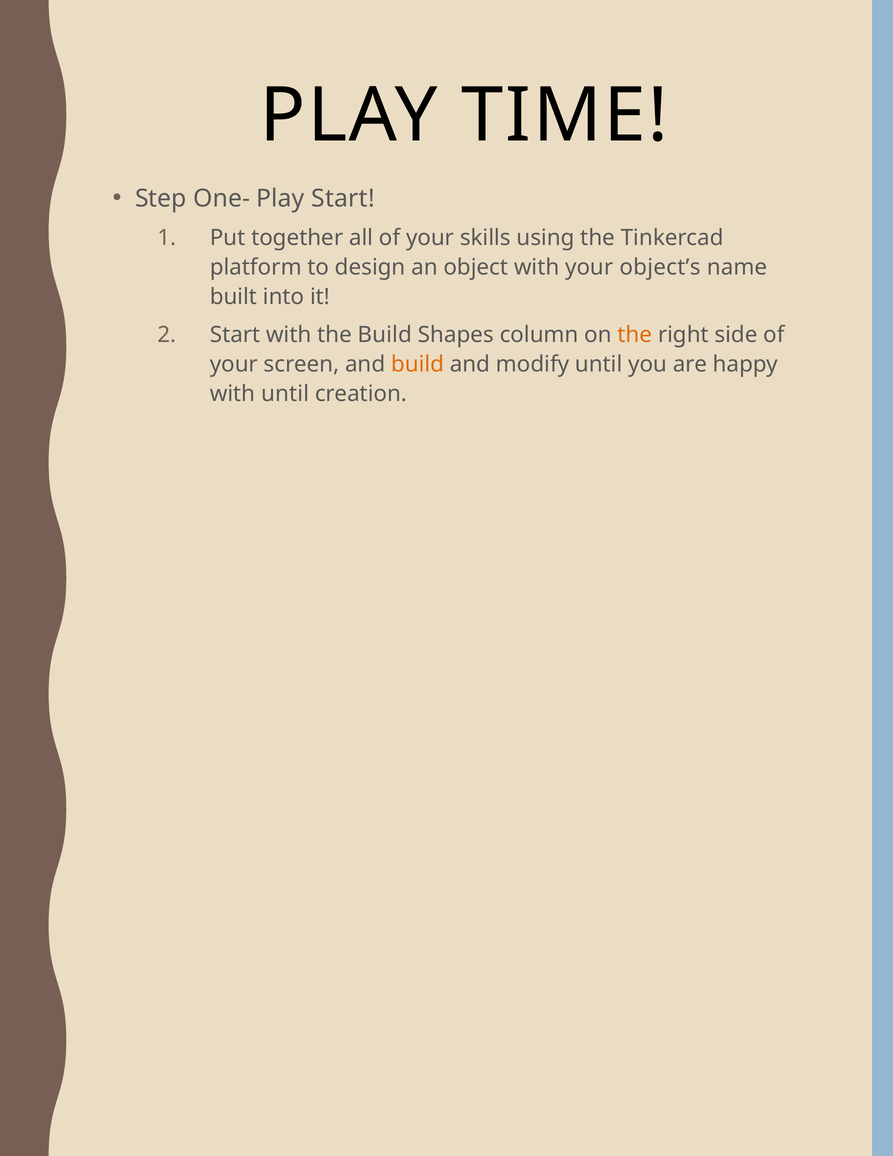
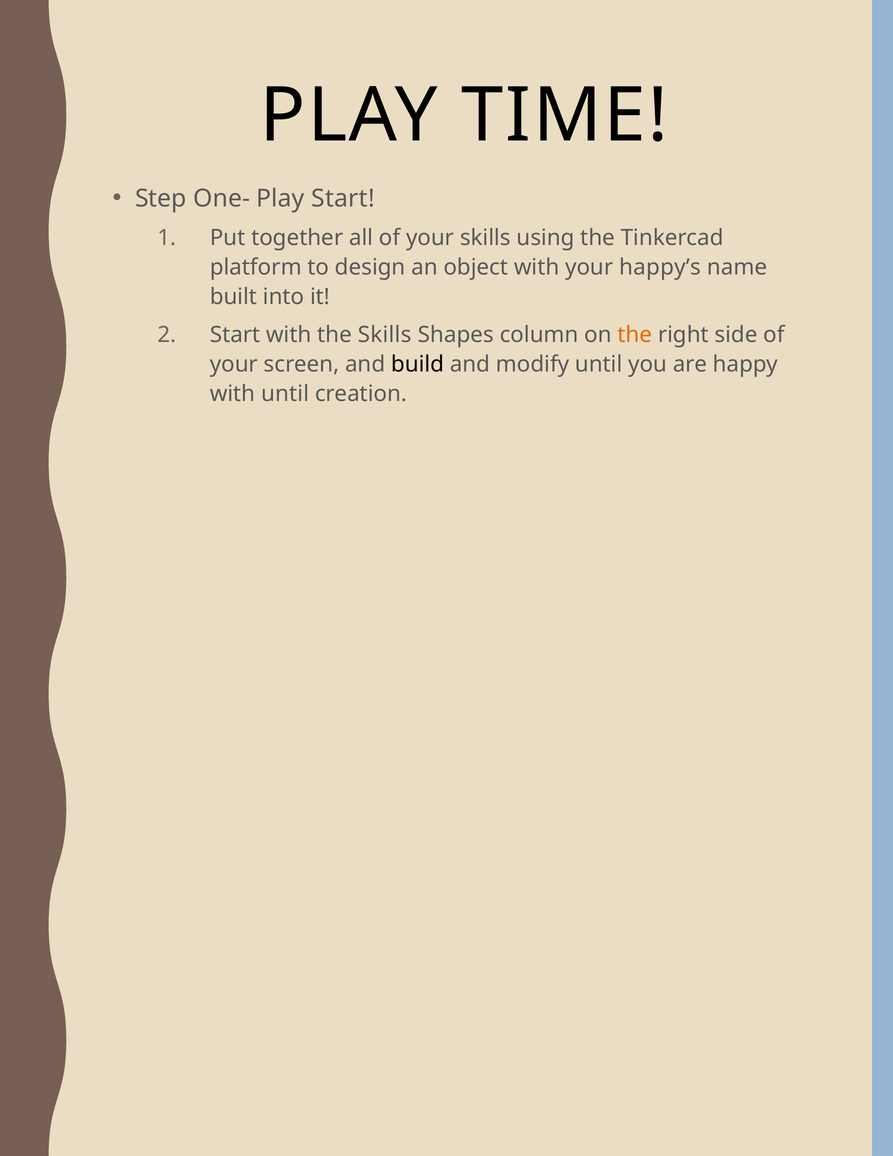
object’s: object’s -> happy’s
the Build: Build -> Skills
build at (418, 364) colour: orange -> black
